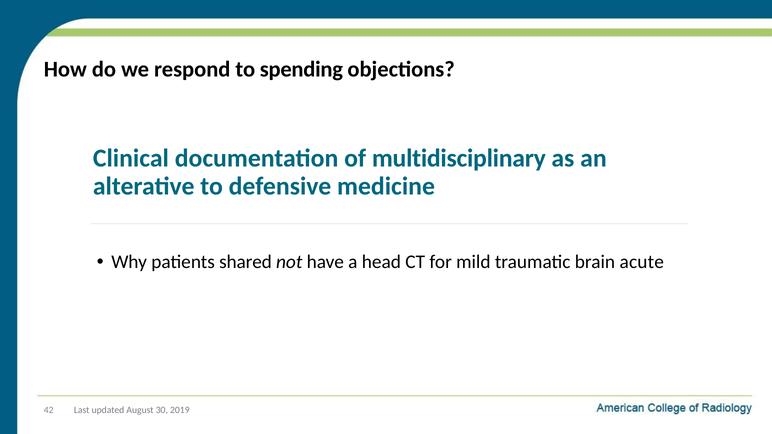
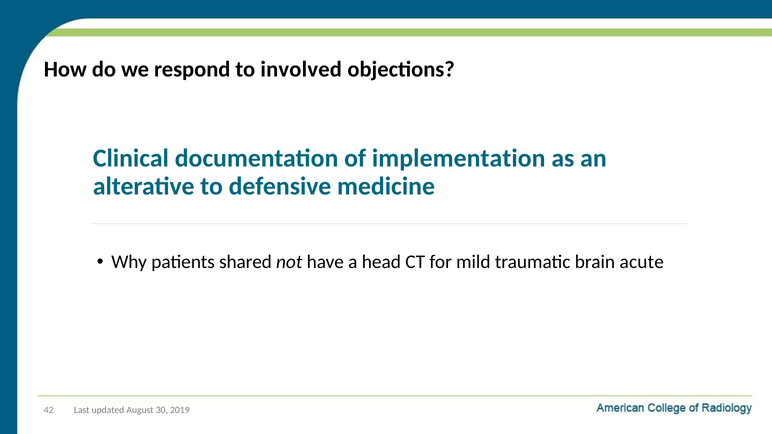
spending: spending -> involved
multidisciplinary: multidisciplinary -> implementation
